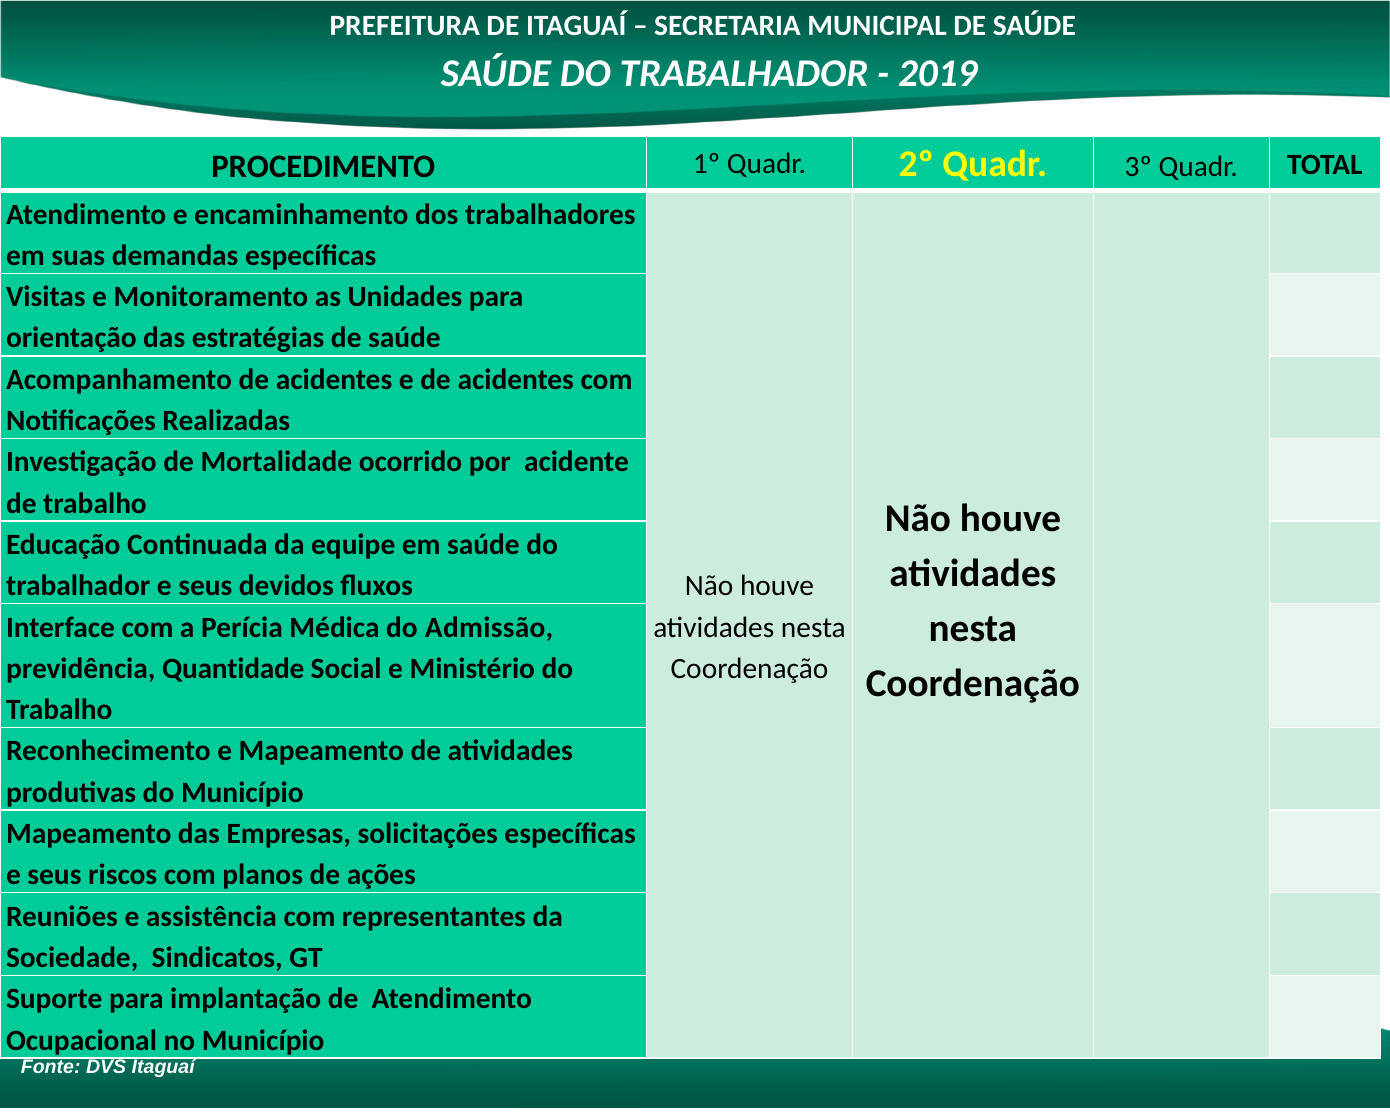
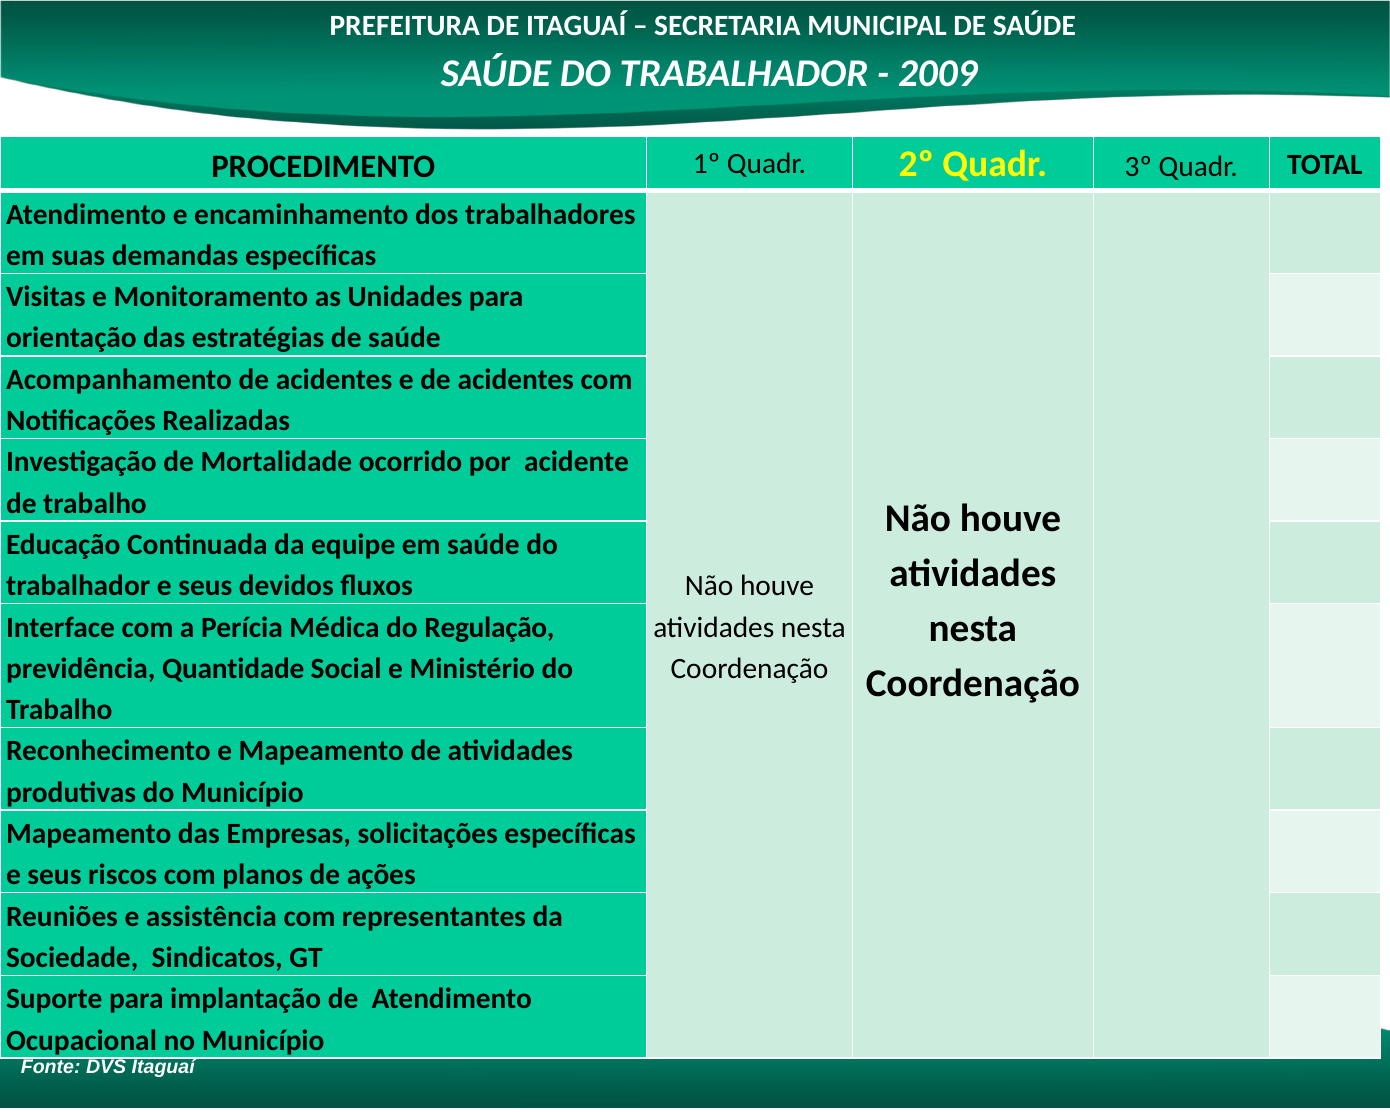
2019: 2019 -> 2009
Admissão: Admissão -> Regulação
